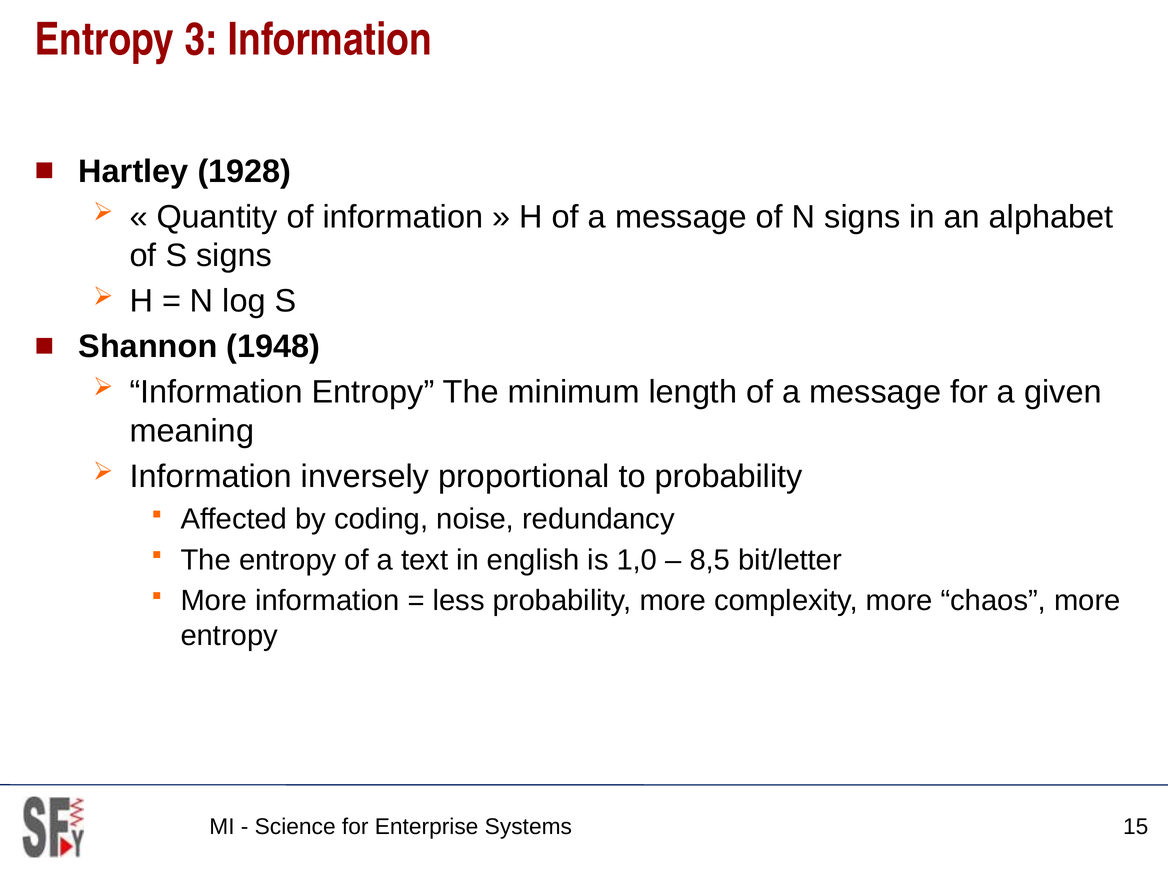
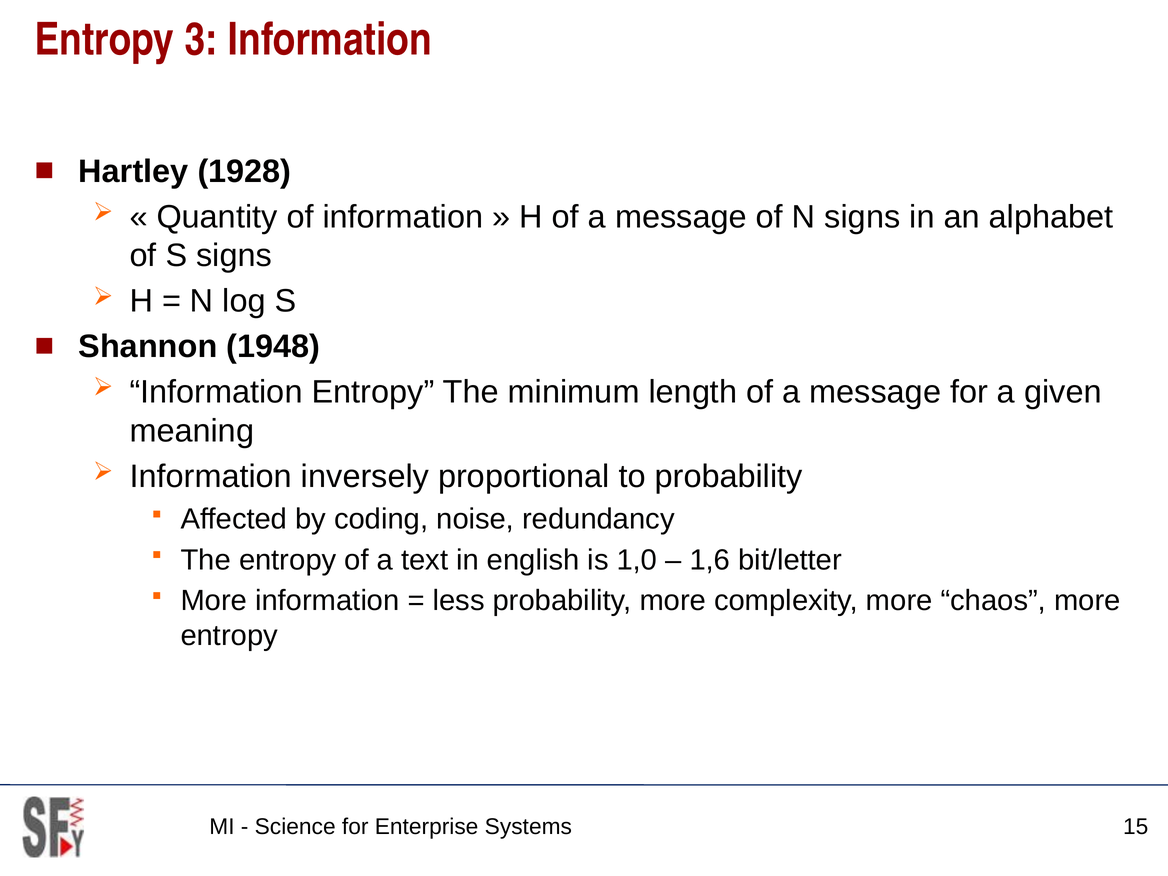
8,5: 8,5 -> 1,6
